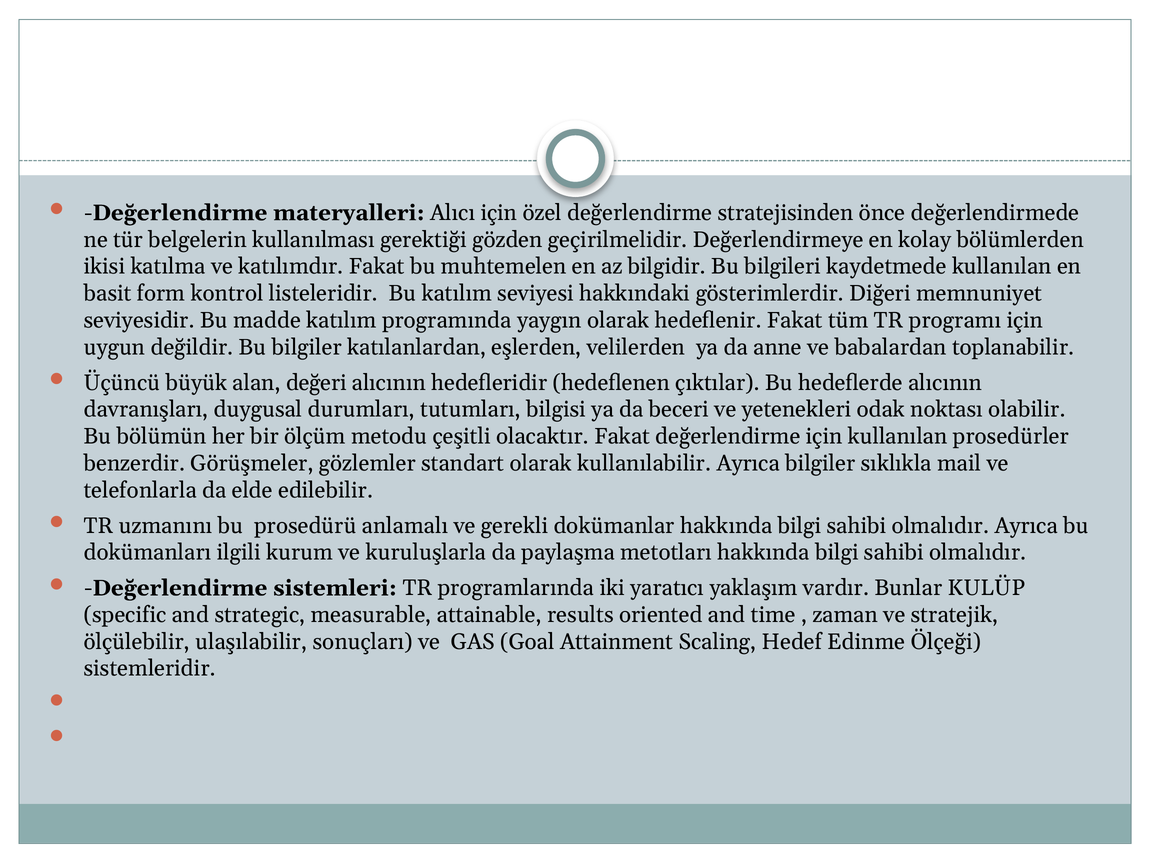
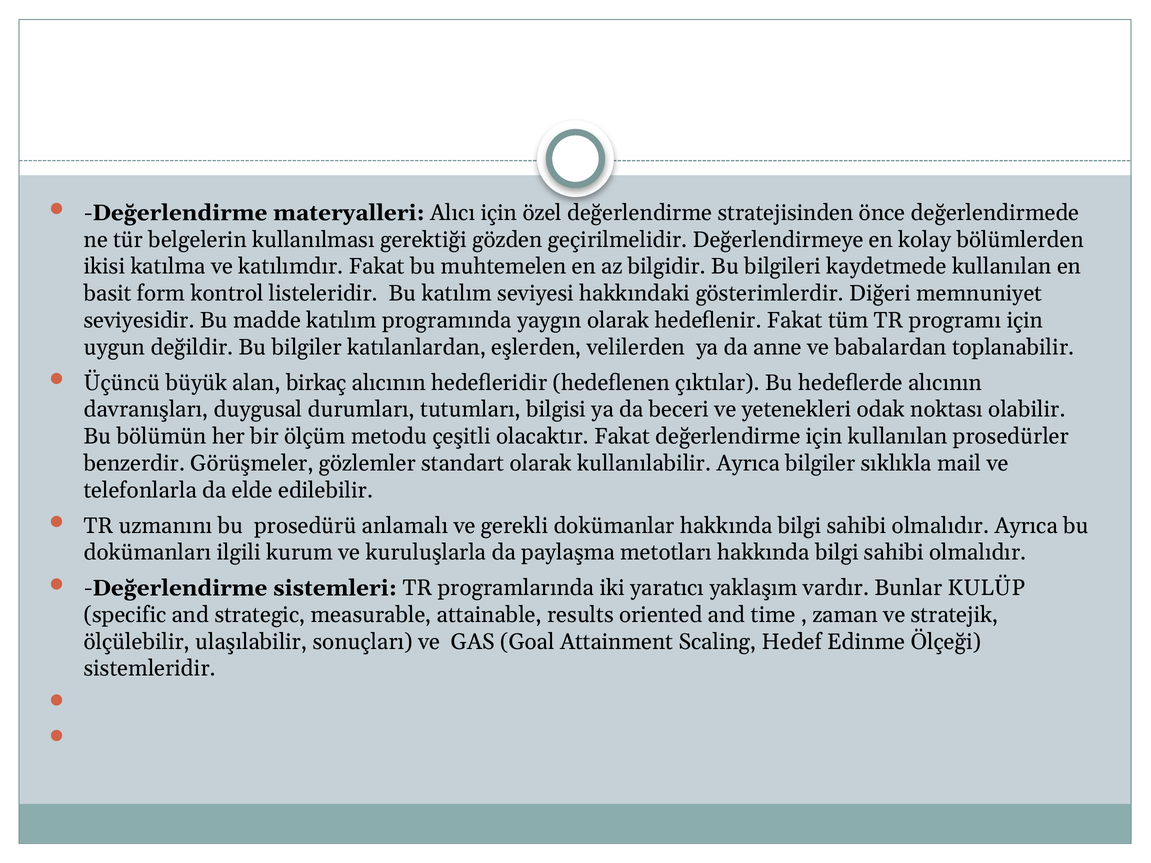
değeri: değeri -> birkaç
